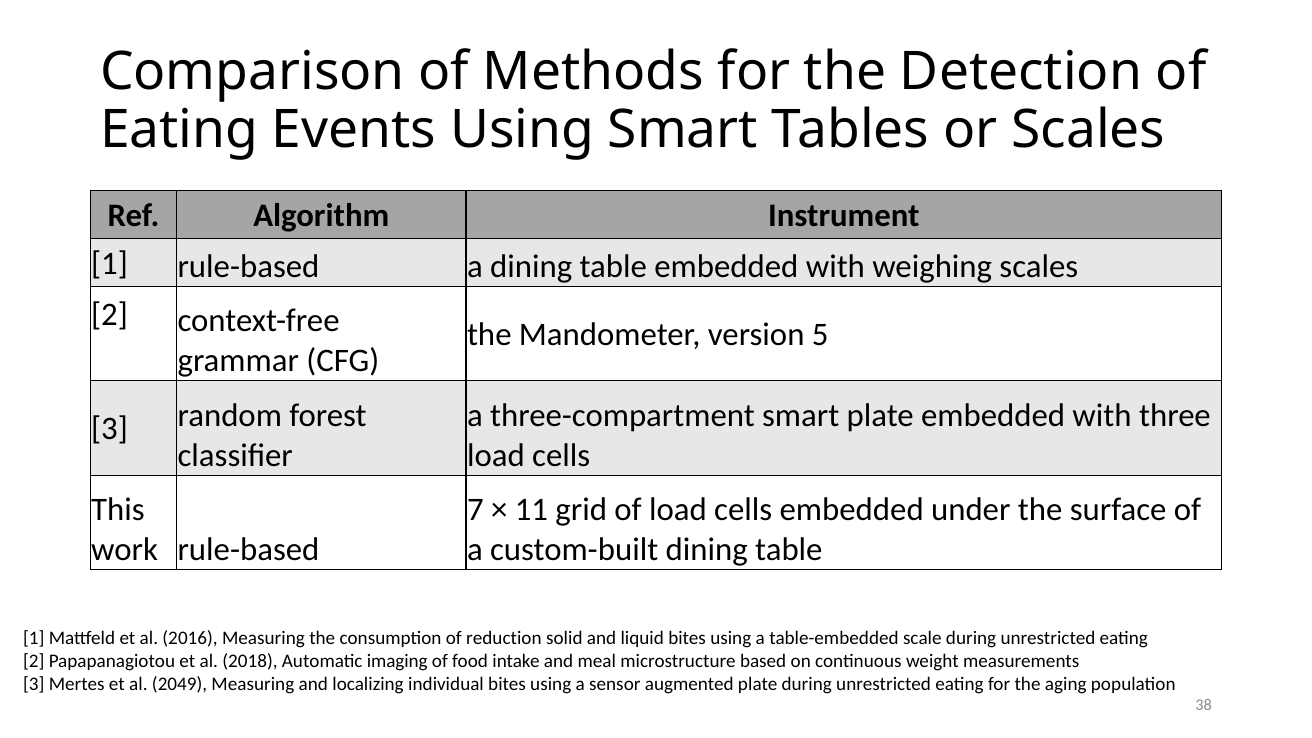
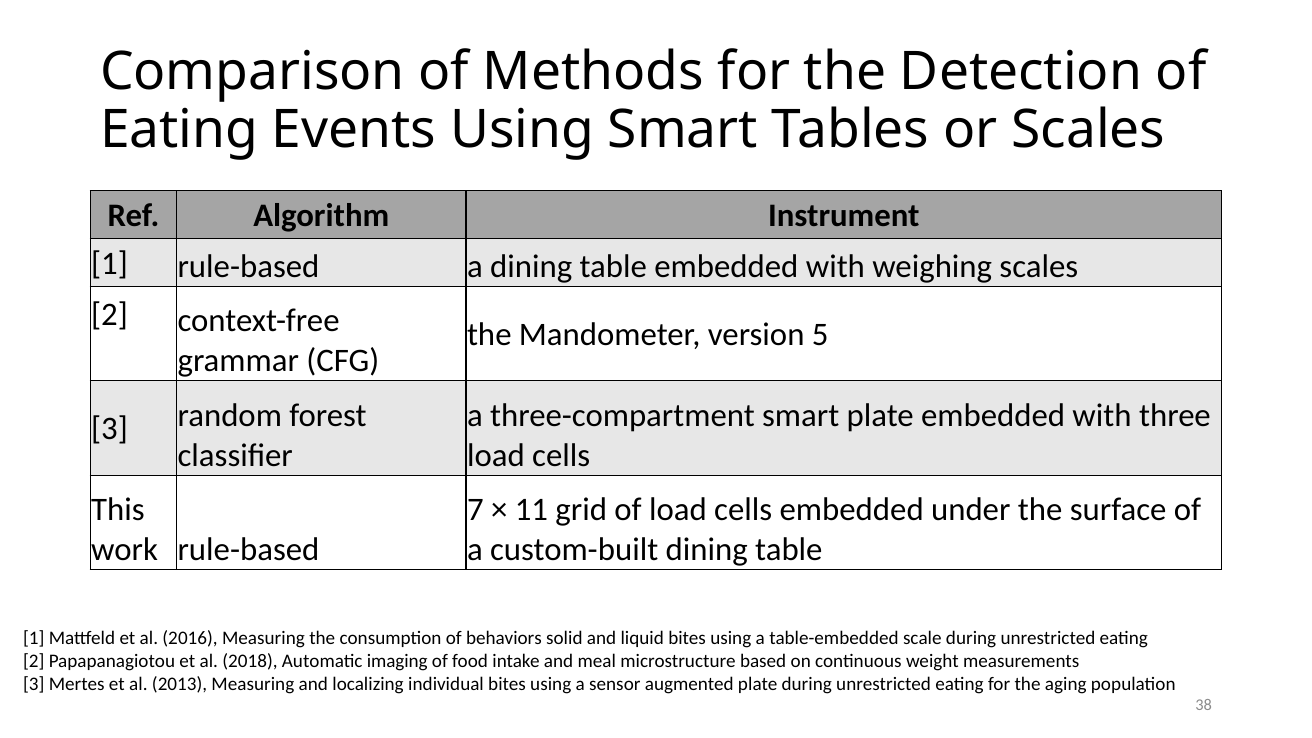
reduction: reduction -> behaviors
2049: 2049 -> 2013
